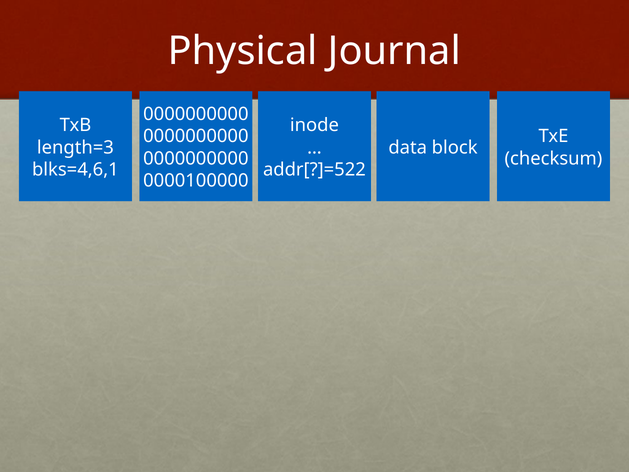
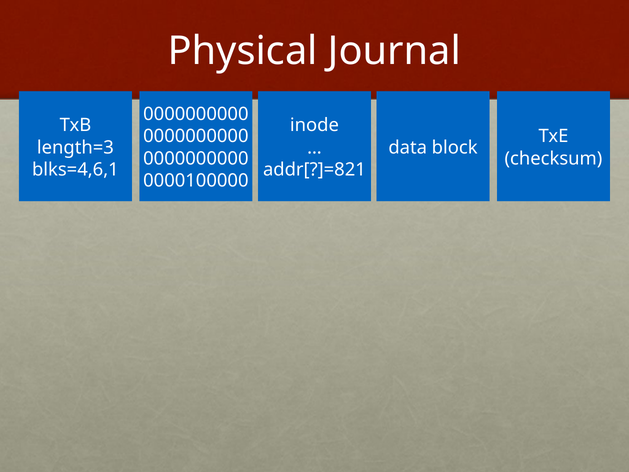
addr[?]=522: addr[?]=522 -> addr[?]=821
